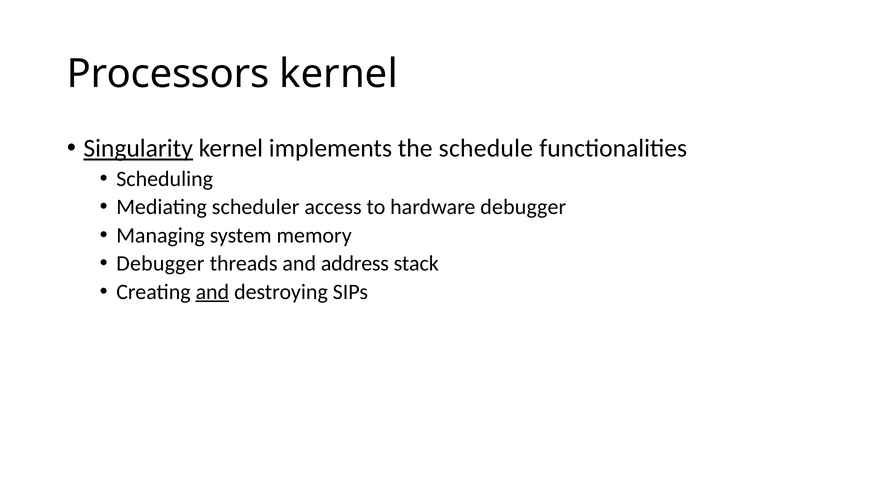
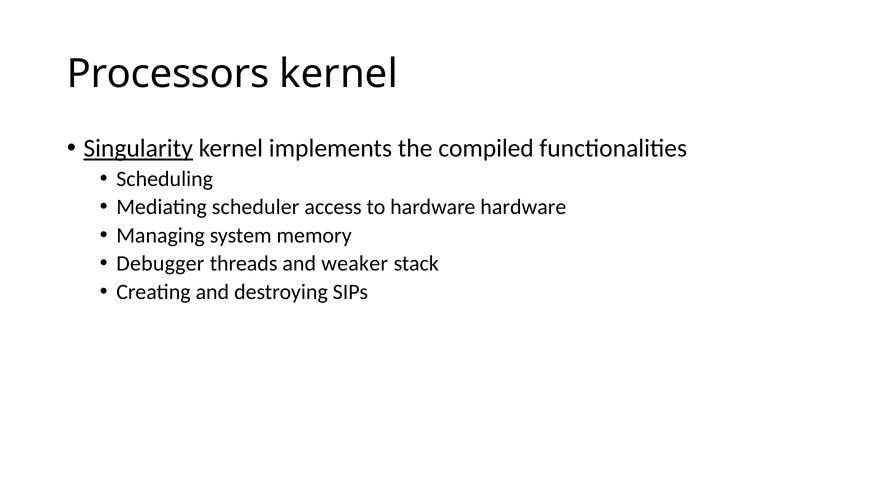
schedule: schedule -> compiled
hardware debugger: debugger -> hardware
address: address -> weaker
and at (212, 292) underline: present -> none
